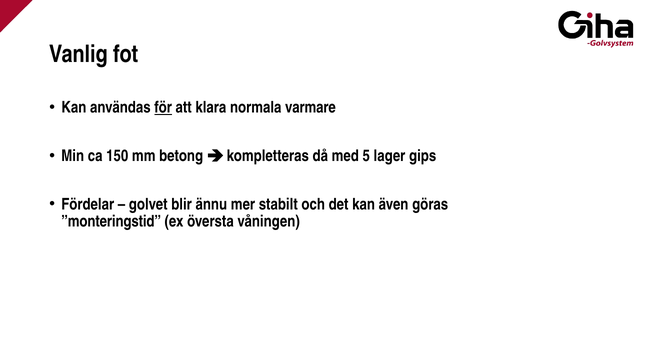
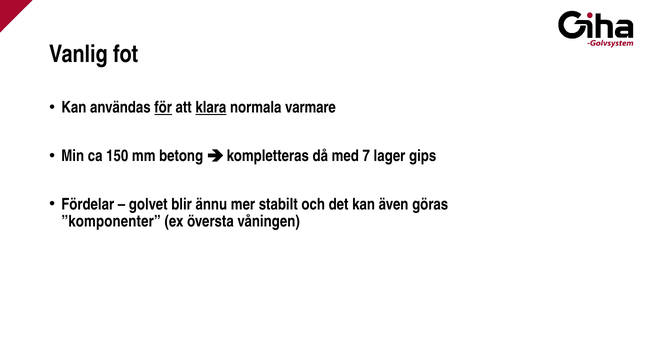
klara underline: none -> present
5: 5 -> 7
”monteringstid: ”monteringstid -> ”komponenter
